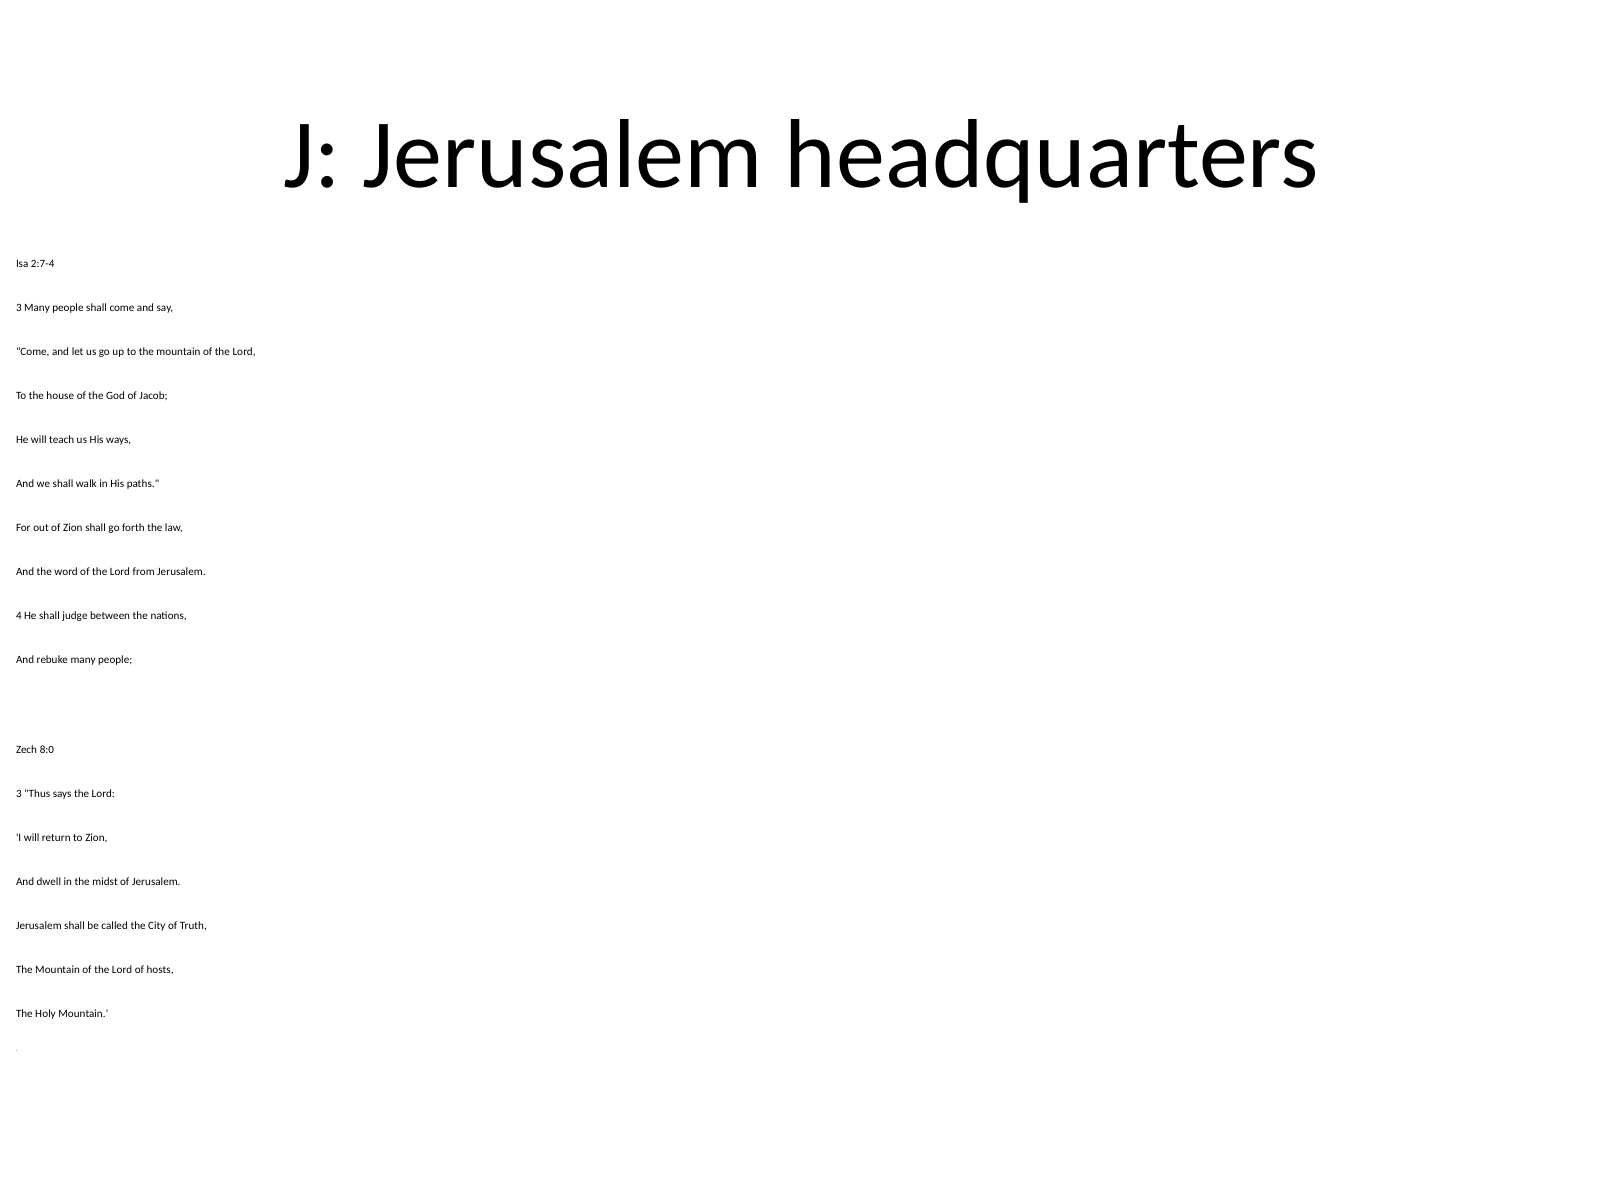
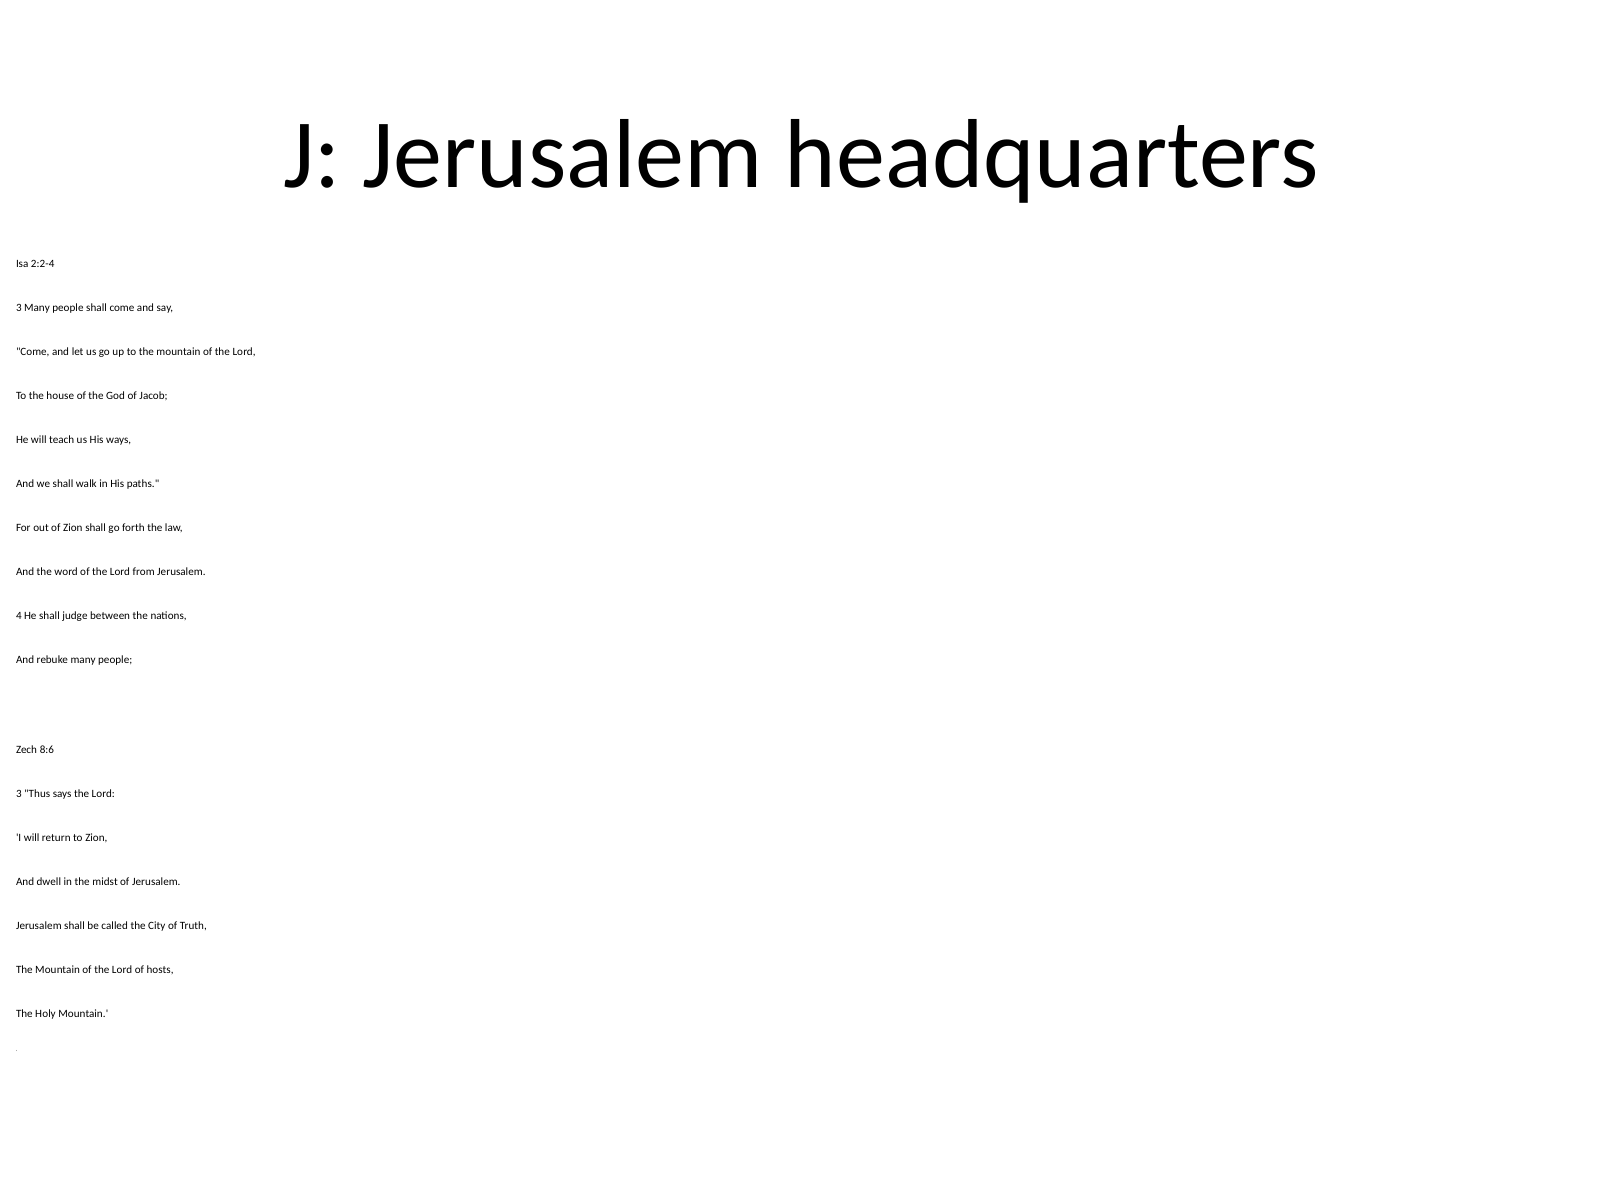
2:7-4: 2:7-4 -> 2:2-4
8:0: 8:0 -> 8:6
